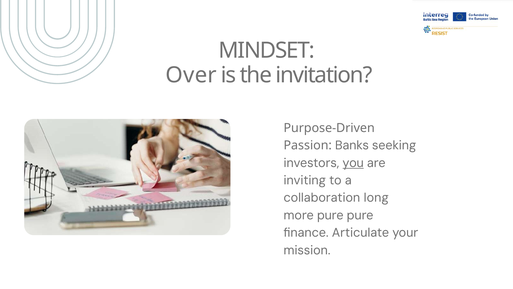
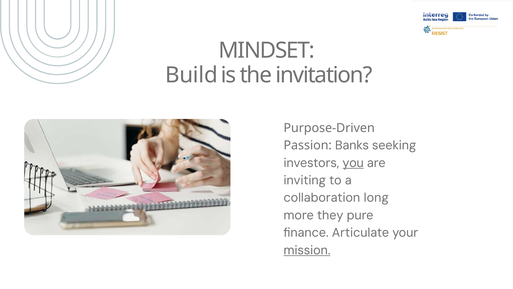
Over: Over -> Build
more pure: pure -> they
mission underline: none -> present
